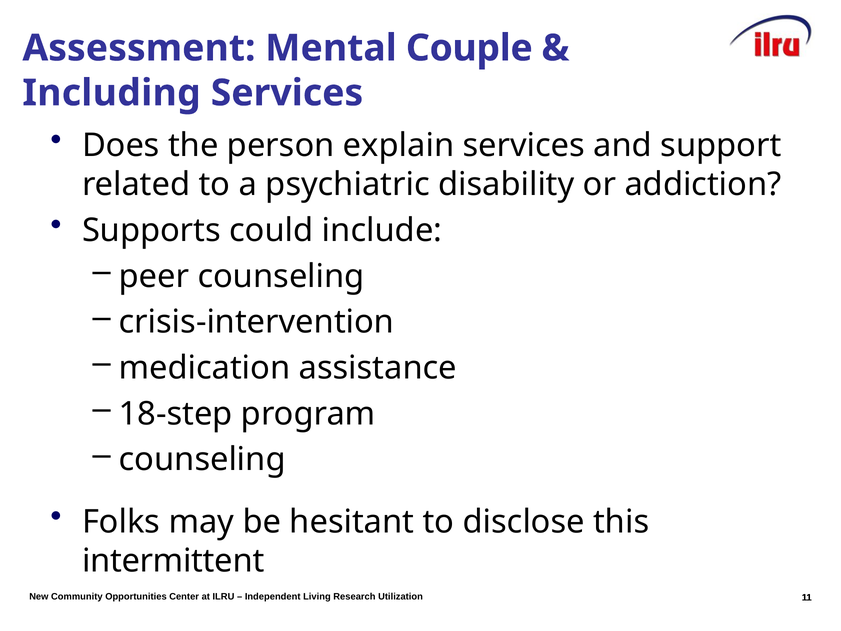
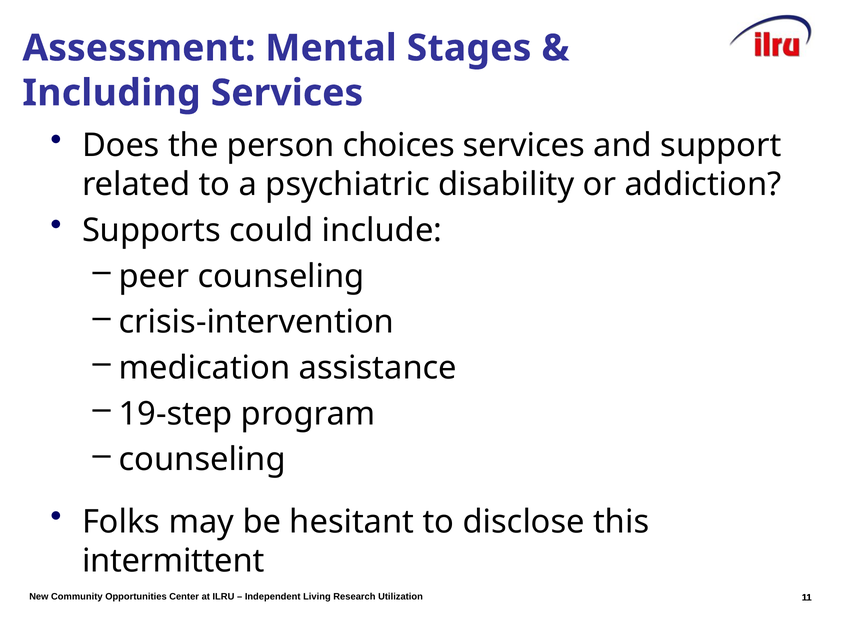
Couple: Couple -> Stages
explain: explain -> choices
18-step: 18-step -> 19-step
